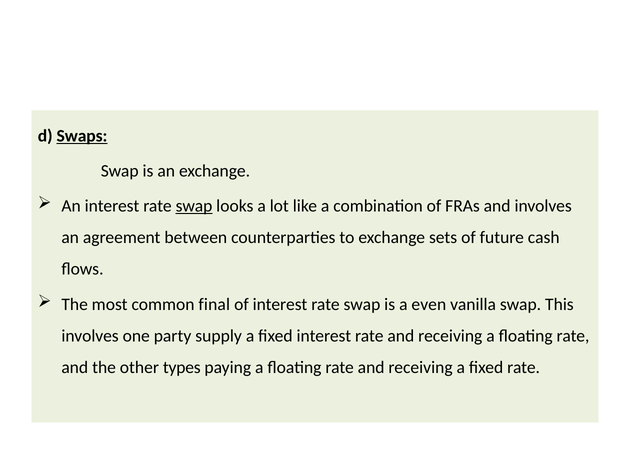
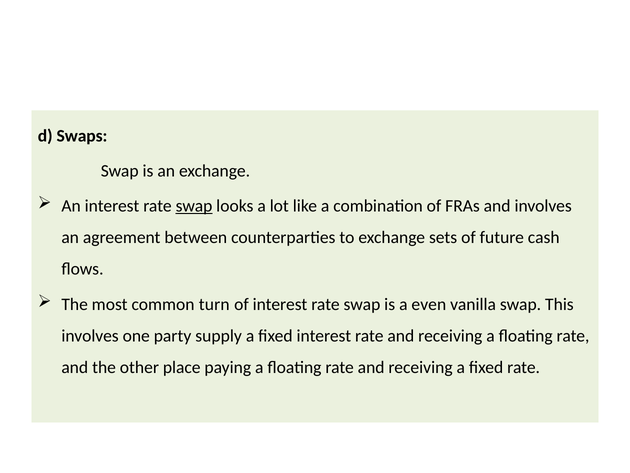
Swaps underline: present -> none
final: final -> turn
types: types -> place
